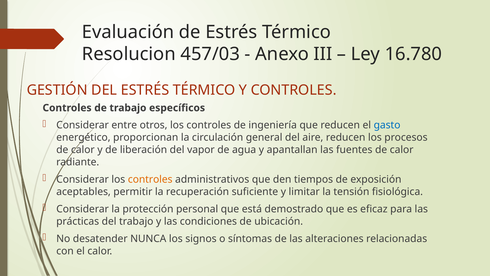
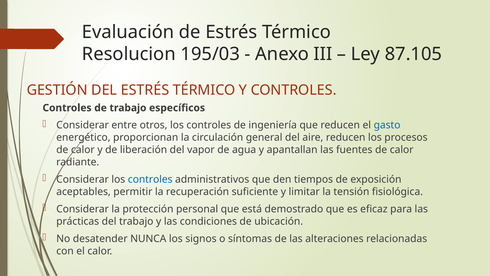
457/03: 457/03 -> 195/03
16.780: 16.780 -> 87.105
controles at (150, 179) colour: orange -> blue
